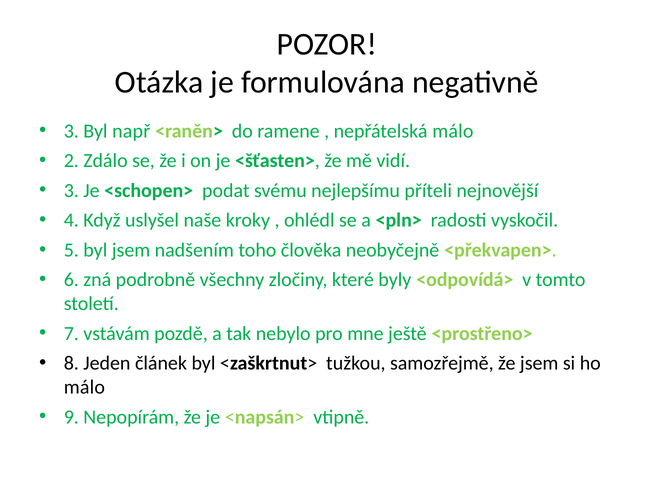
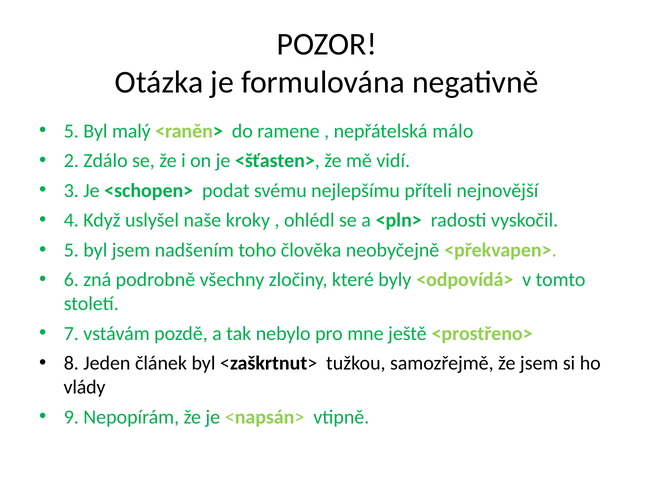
3 at (71, 131): 3 -> 5
např: např -> malý
málo at (84, 388): málo -> vlády
